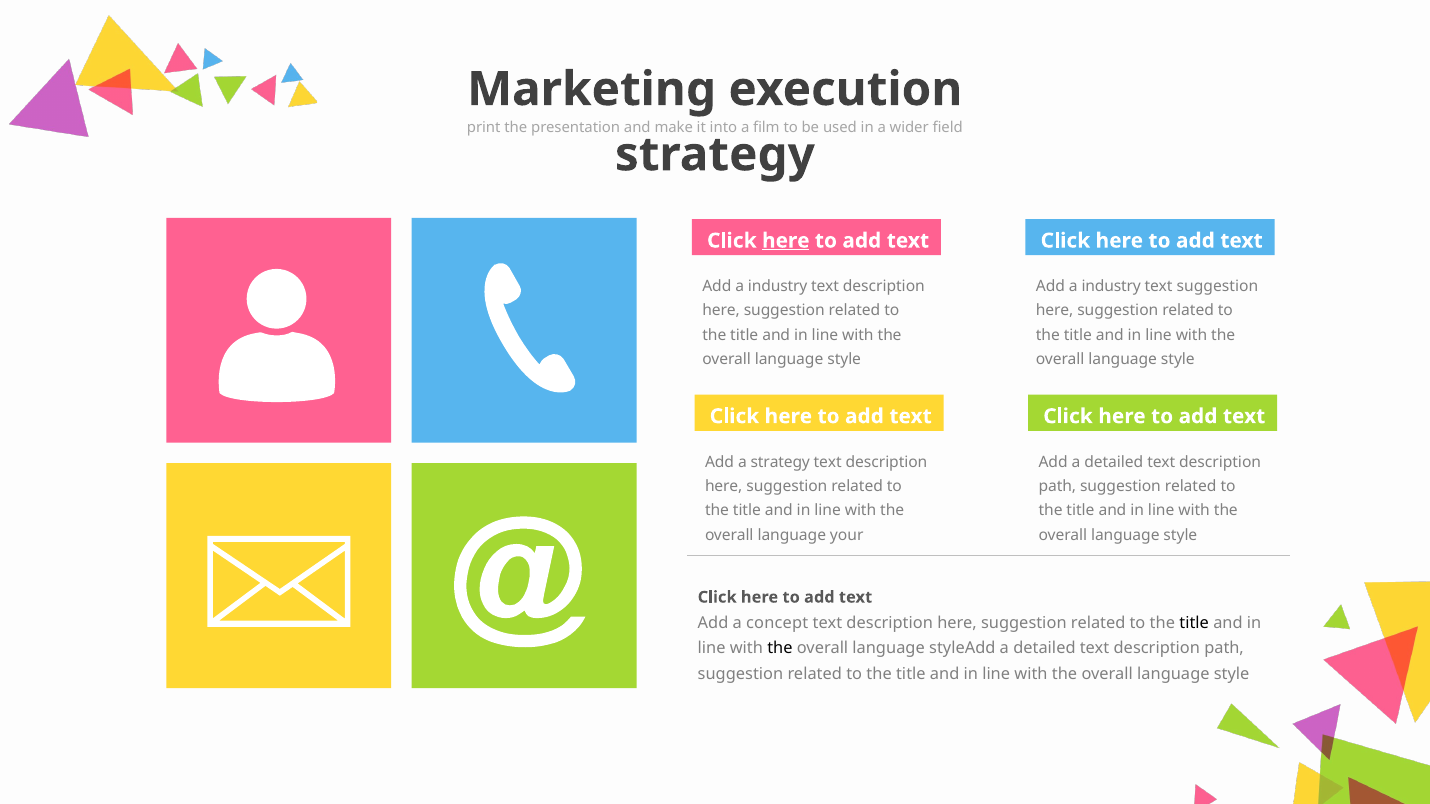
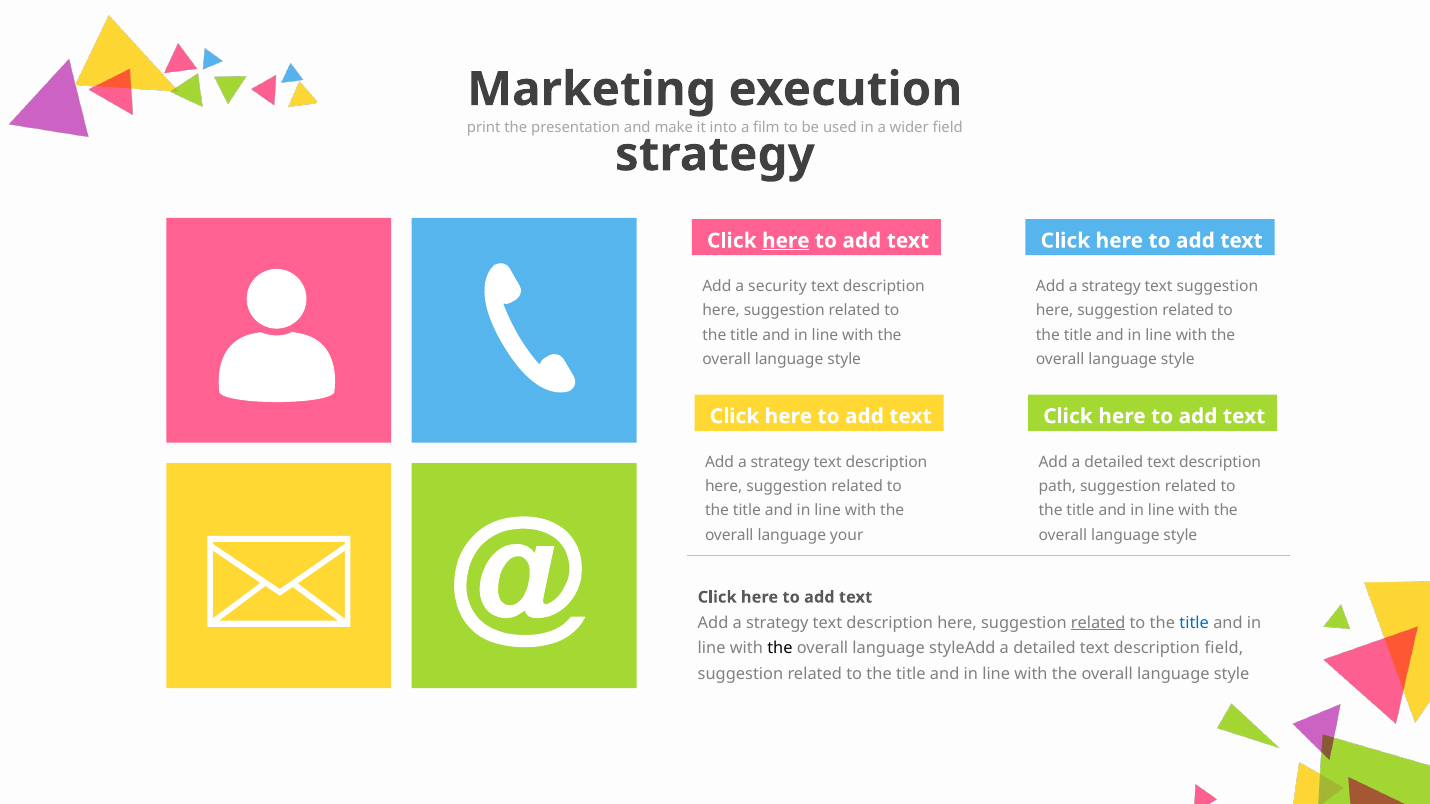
industry at (778, 286): industry -> security
industry at (1111, 286): industry -> strategy
concept at (777, 623): concept -> strategy
related at (1098, 623) underline: none -> present
title at (1194, 623) colour: black -> blue
path at (1224, 649): path -> field
